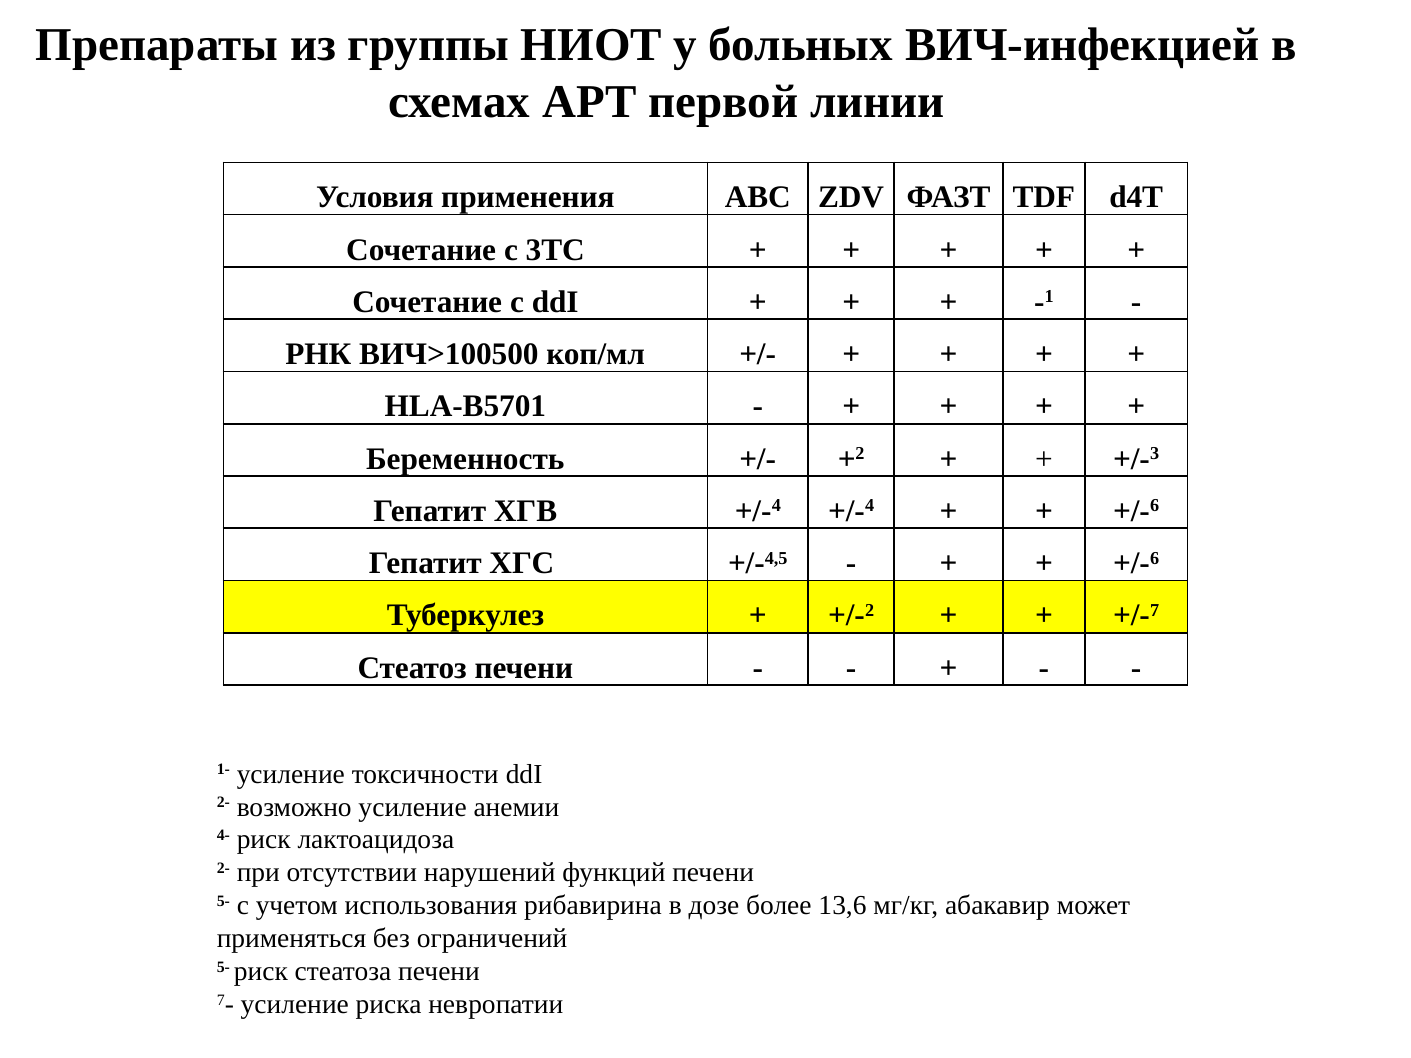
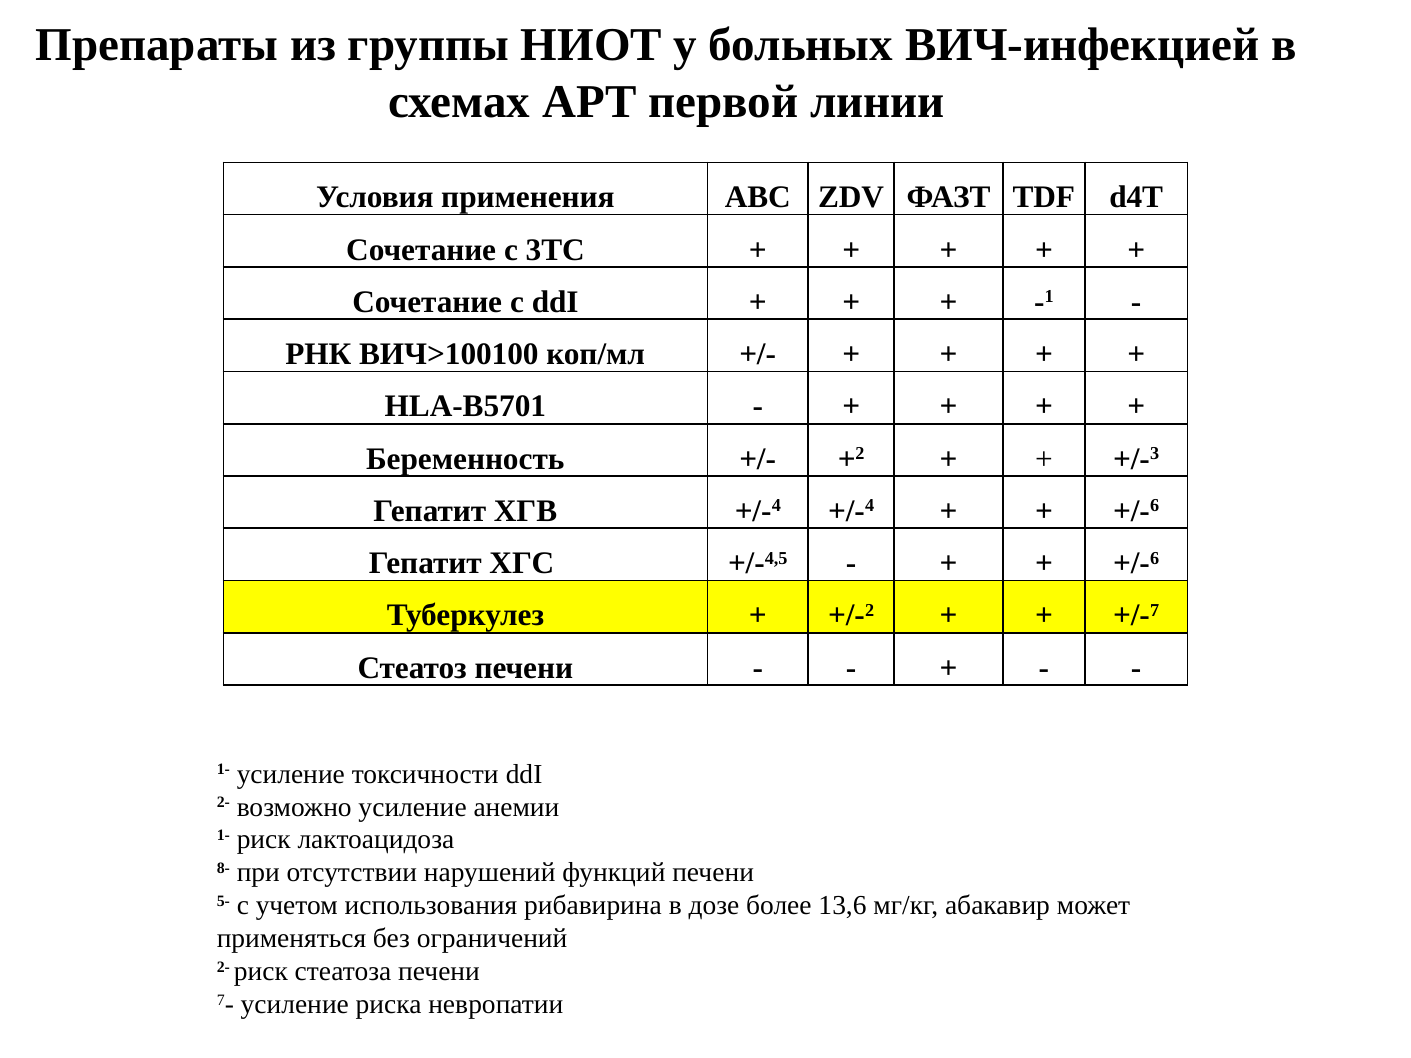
ВИЧ>100500: ВИЧ>100500 -> ВИЧ>100100
4- at (223, 836): 4- -> 1-
2- at (223, 869): 2- -> 8-
5- at (223, 967): 5- -> 2-
